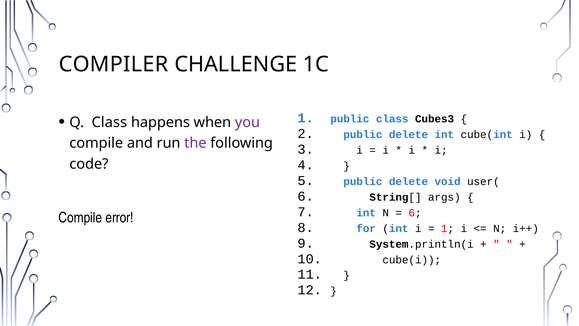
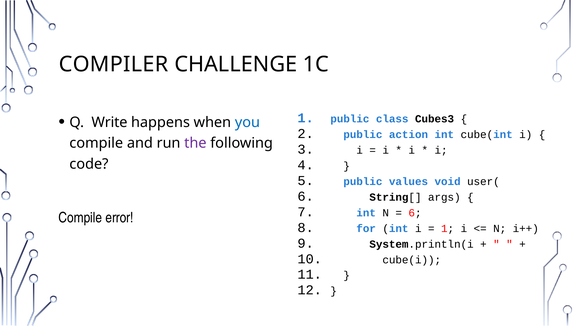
Q Class: Class -> Write
you colour: purple -> blue
delete at (408, 135): delete -> action
delete at (408, 181): delete -> values
